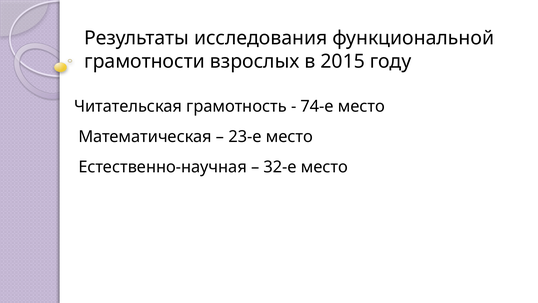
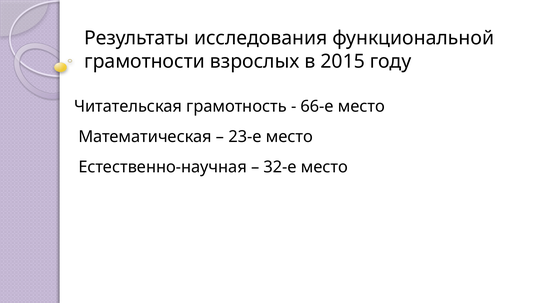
74-е: 74-е -> 66-е
